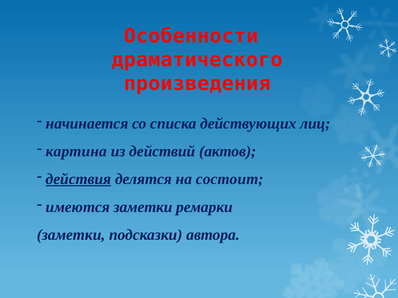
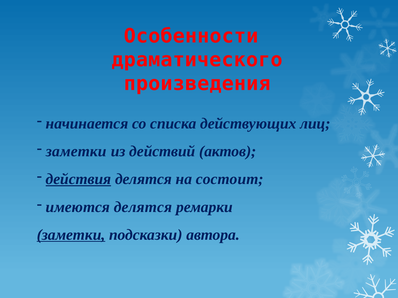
картина at (76, 152): картина -> заметки
имеются заметки: заметки -> делятся
заметки at (71, 235) underline: none -> present
